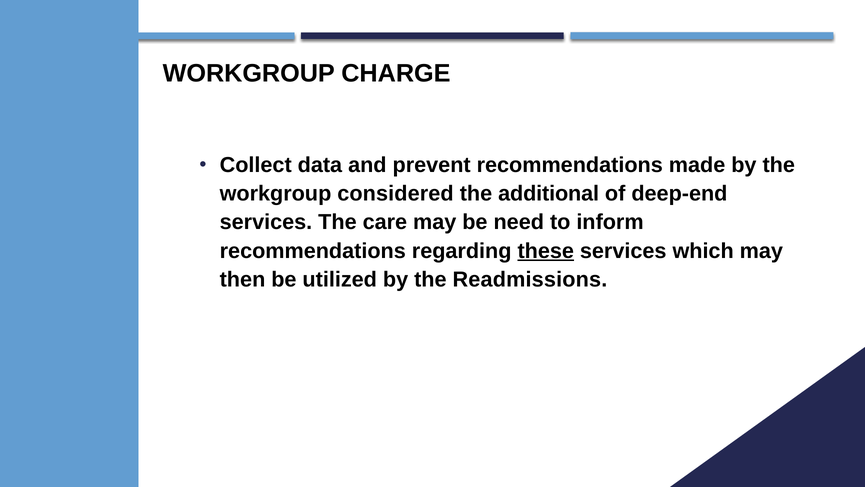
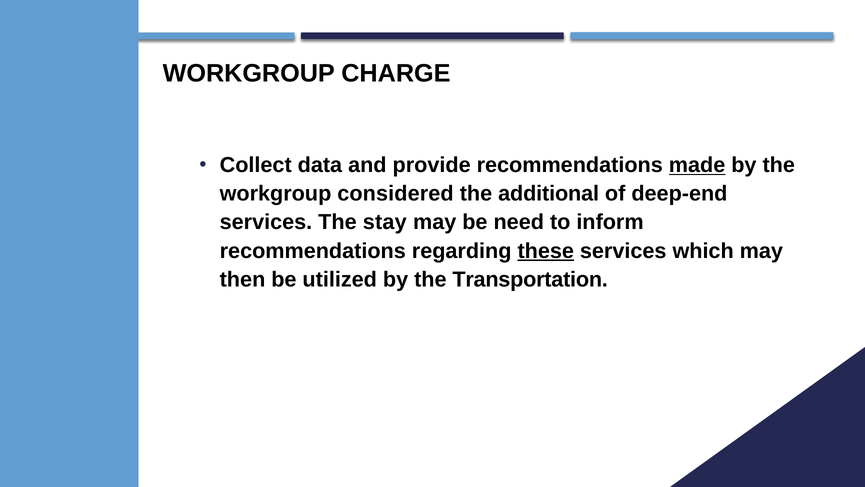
prevent: prevent -> provide
made underline: none -> present
care: care -> stay
Readmissions: Readmissions -> Transportation
